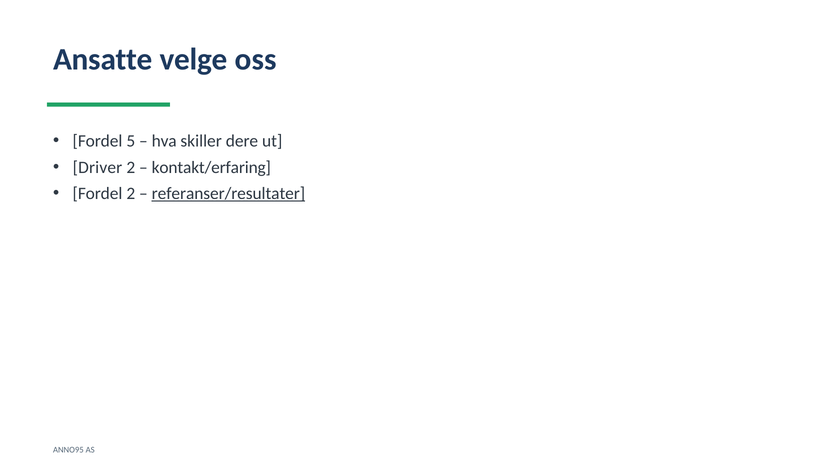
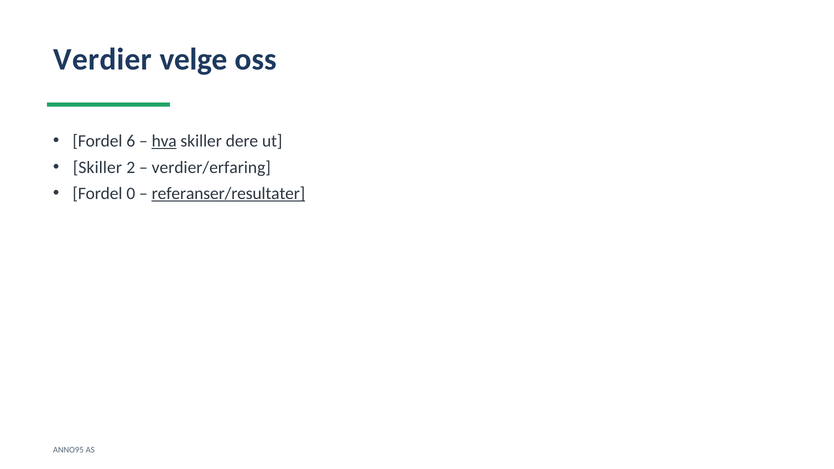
Ansatte: Ansatte -> Verdier
5: 5 -> 6
hva underline: none -> present
Driver at (97, 167): Driver -> Skiller
kontakt/erfaring: kontakt/erfaring -> verdier/erfaring
Fordel 2: 2 -> 0
